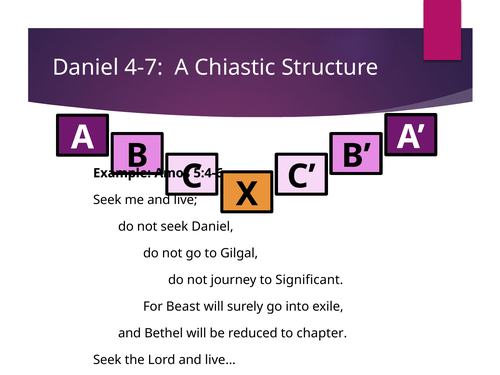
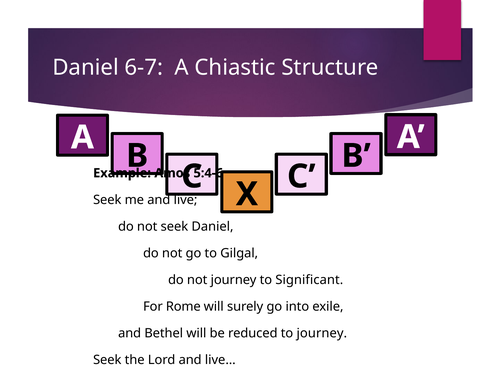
4-7: 4-7 -> 6-7
Beast: Beast -> Rome
to chapter: chapter -> journey
